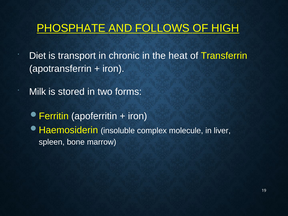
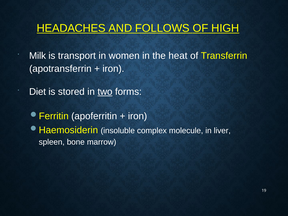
PHOSPHATE: PHOSPHATE -> HEADACHES
Diet: Diet -> Milk
chronic: chronic -> women
Milk: Milk -> Diet
two underline: none -> present
